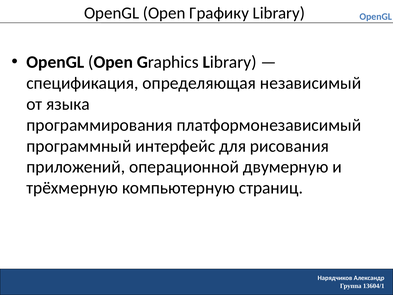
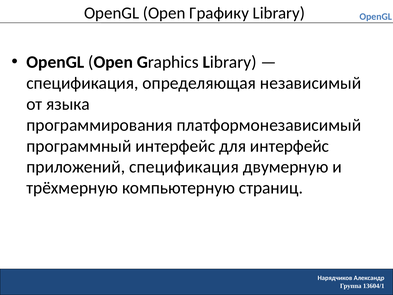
для рисования: рисования -> интерфейс
приложений операционной: операционной -> спецификация
